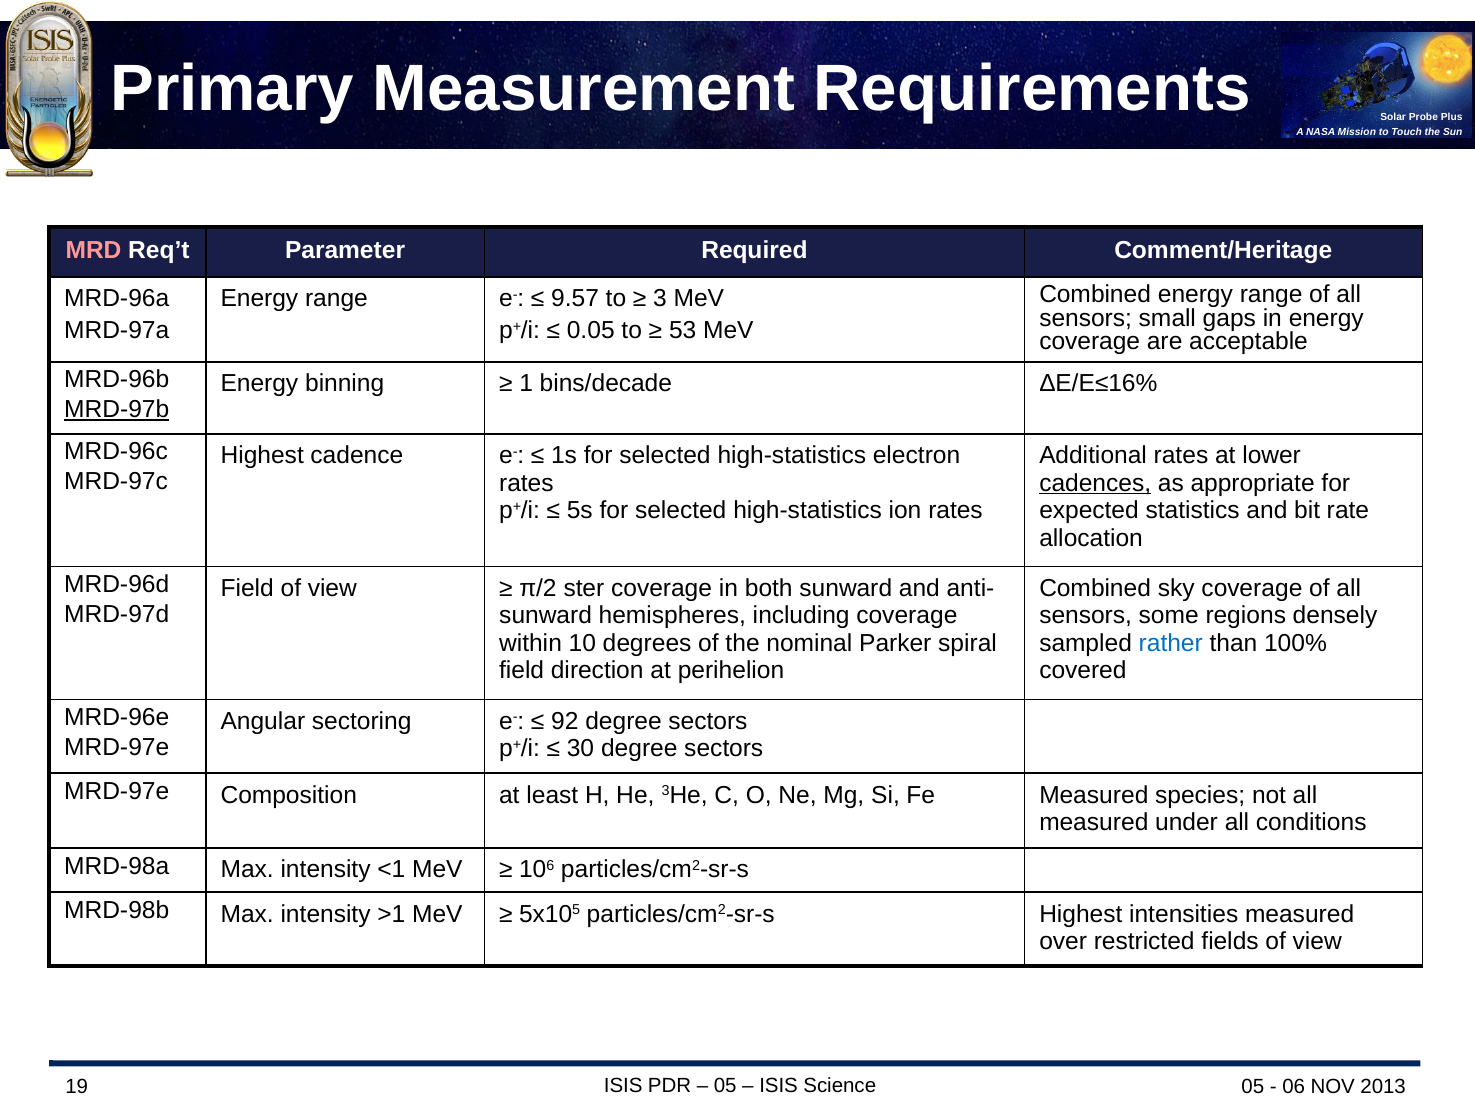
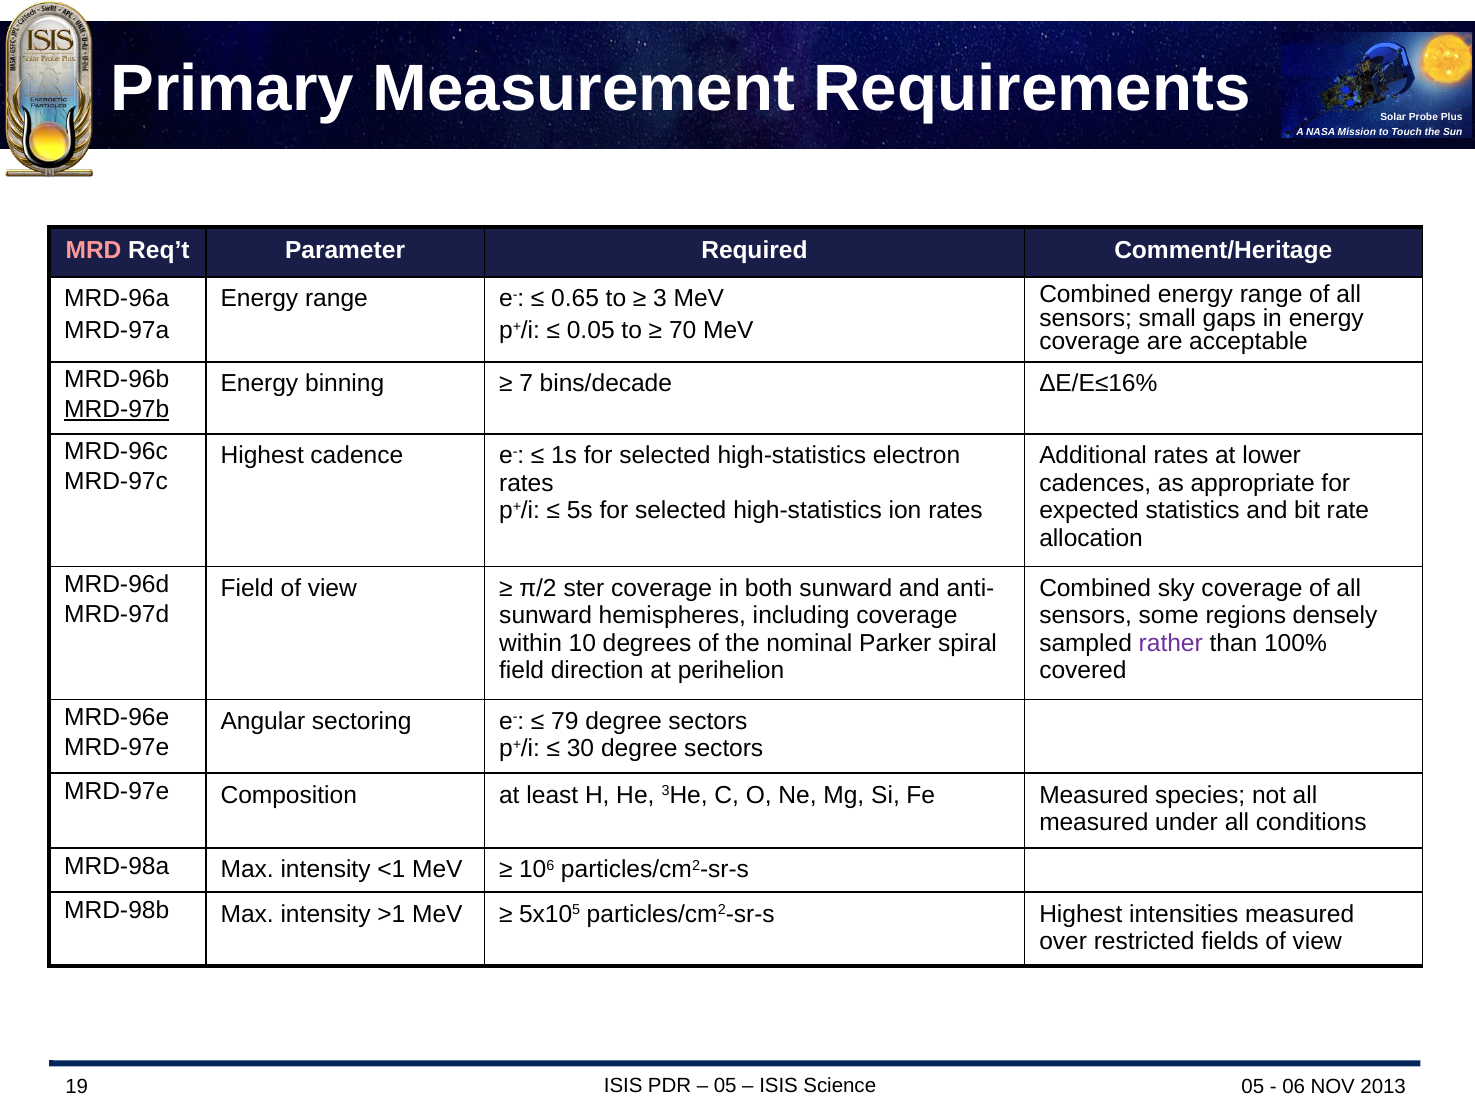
9.57: 9.57 -> 0.65
53: 53 -> 70
1: 1 -> 7
cadences underline: present -> none
rather colour: blue -> purple
92: 92 -> 79
